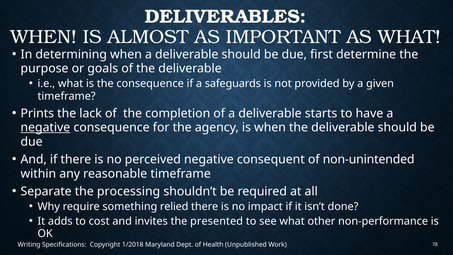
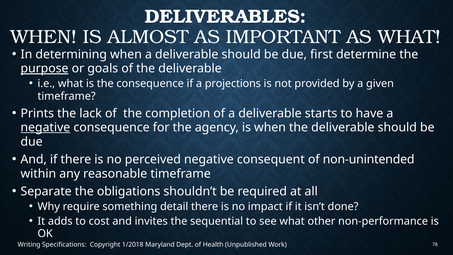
purpose underline: none -> present
safeguards: safeguards -> projections
processing: processing -> obligations
relied: relied -> detail
presented: presented -> sequential
